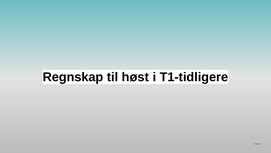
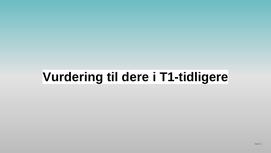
Regnskap: Regnskap -> Vurdering
høst: høst -> dere
